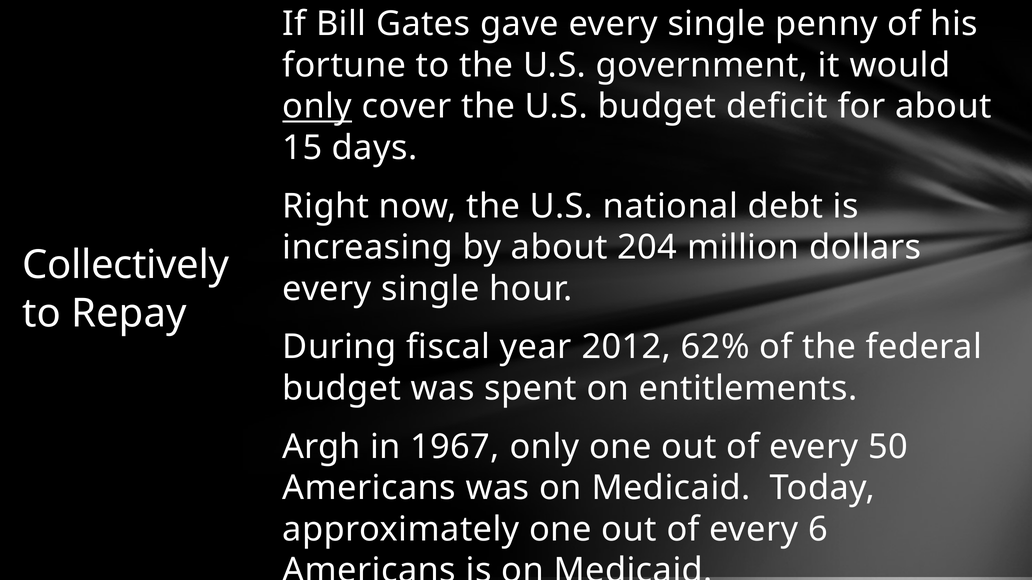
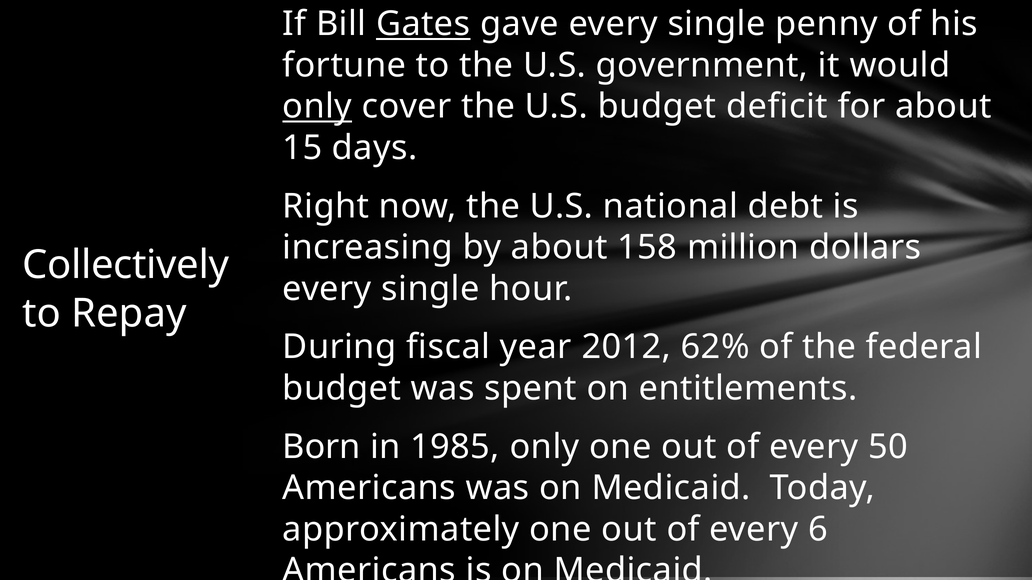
Gates underline: none -> present
204: 204 -> 158
Argh: Argh -> Born
1967: 1967 -> 1985
